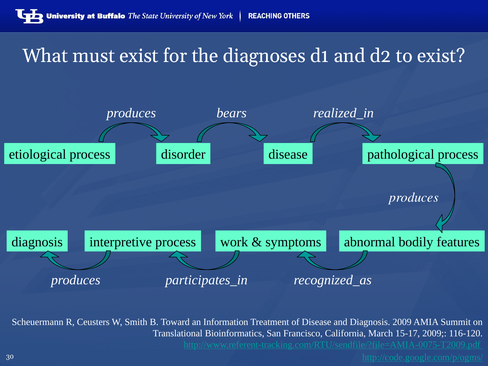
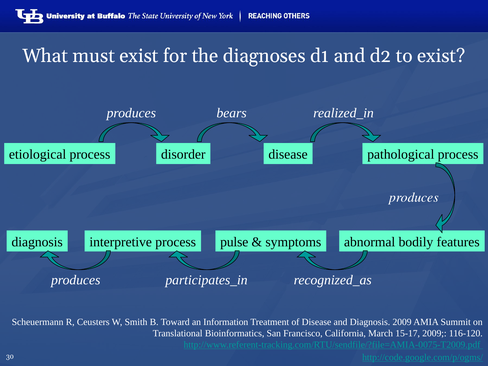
work: work -> pulse
